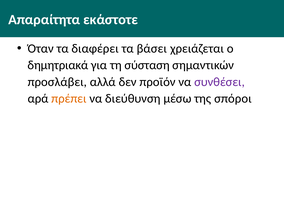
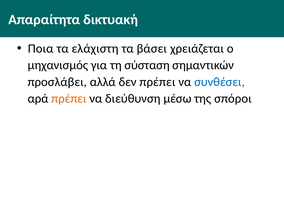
εκάστοτε: εκάστοτε -> δικτυακή
Όταν: Όταν -> Ποια
διαφέρει: διαφέρει -> ελάχιστη
δημητριακά: δημητριακά -> μηχανισμός
δεν προϊόν: προϊόν -> πρέπει
συνθέσει colour: purple -> blue
